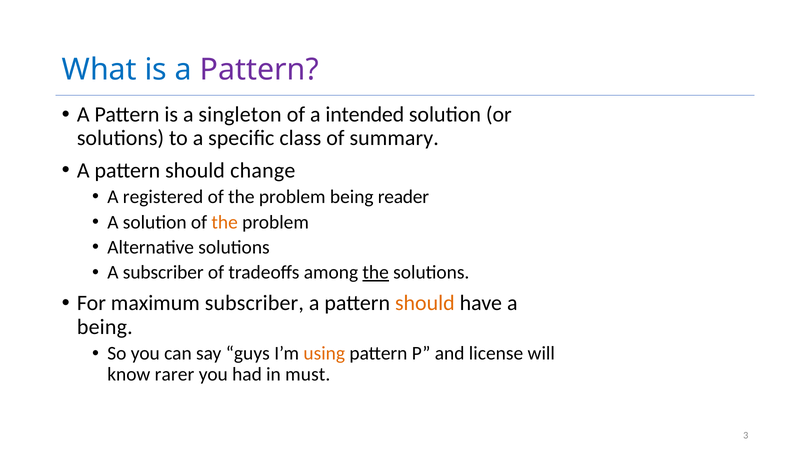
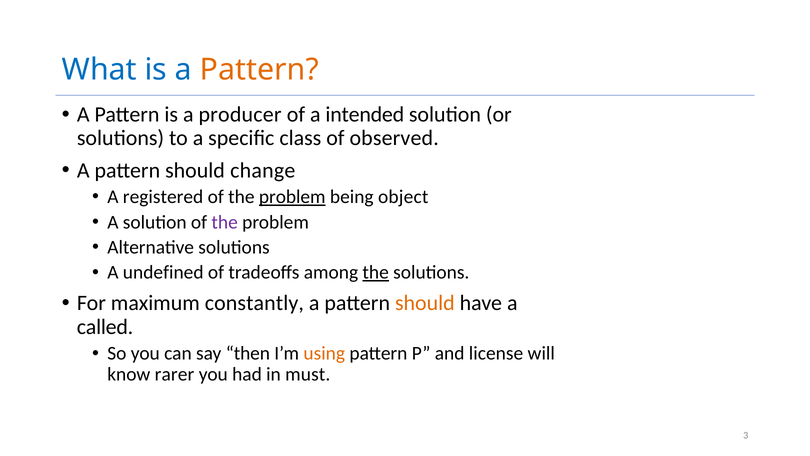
Pattern at (259, 70) colour: purple -> orange
singleton: singleton -> producer
summary: summary -> observed
problem at (292, 197) underline: none -> present
reader: reader -> object
the at (225, 222) colour: orange -> purple
A subscriber: subscriber -> undefined
maximum subscriber: subscriber -> constantly
being at (105, 327): being -> called
guys: guys -> then
